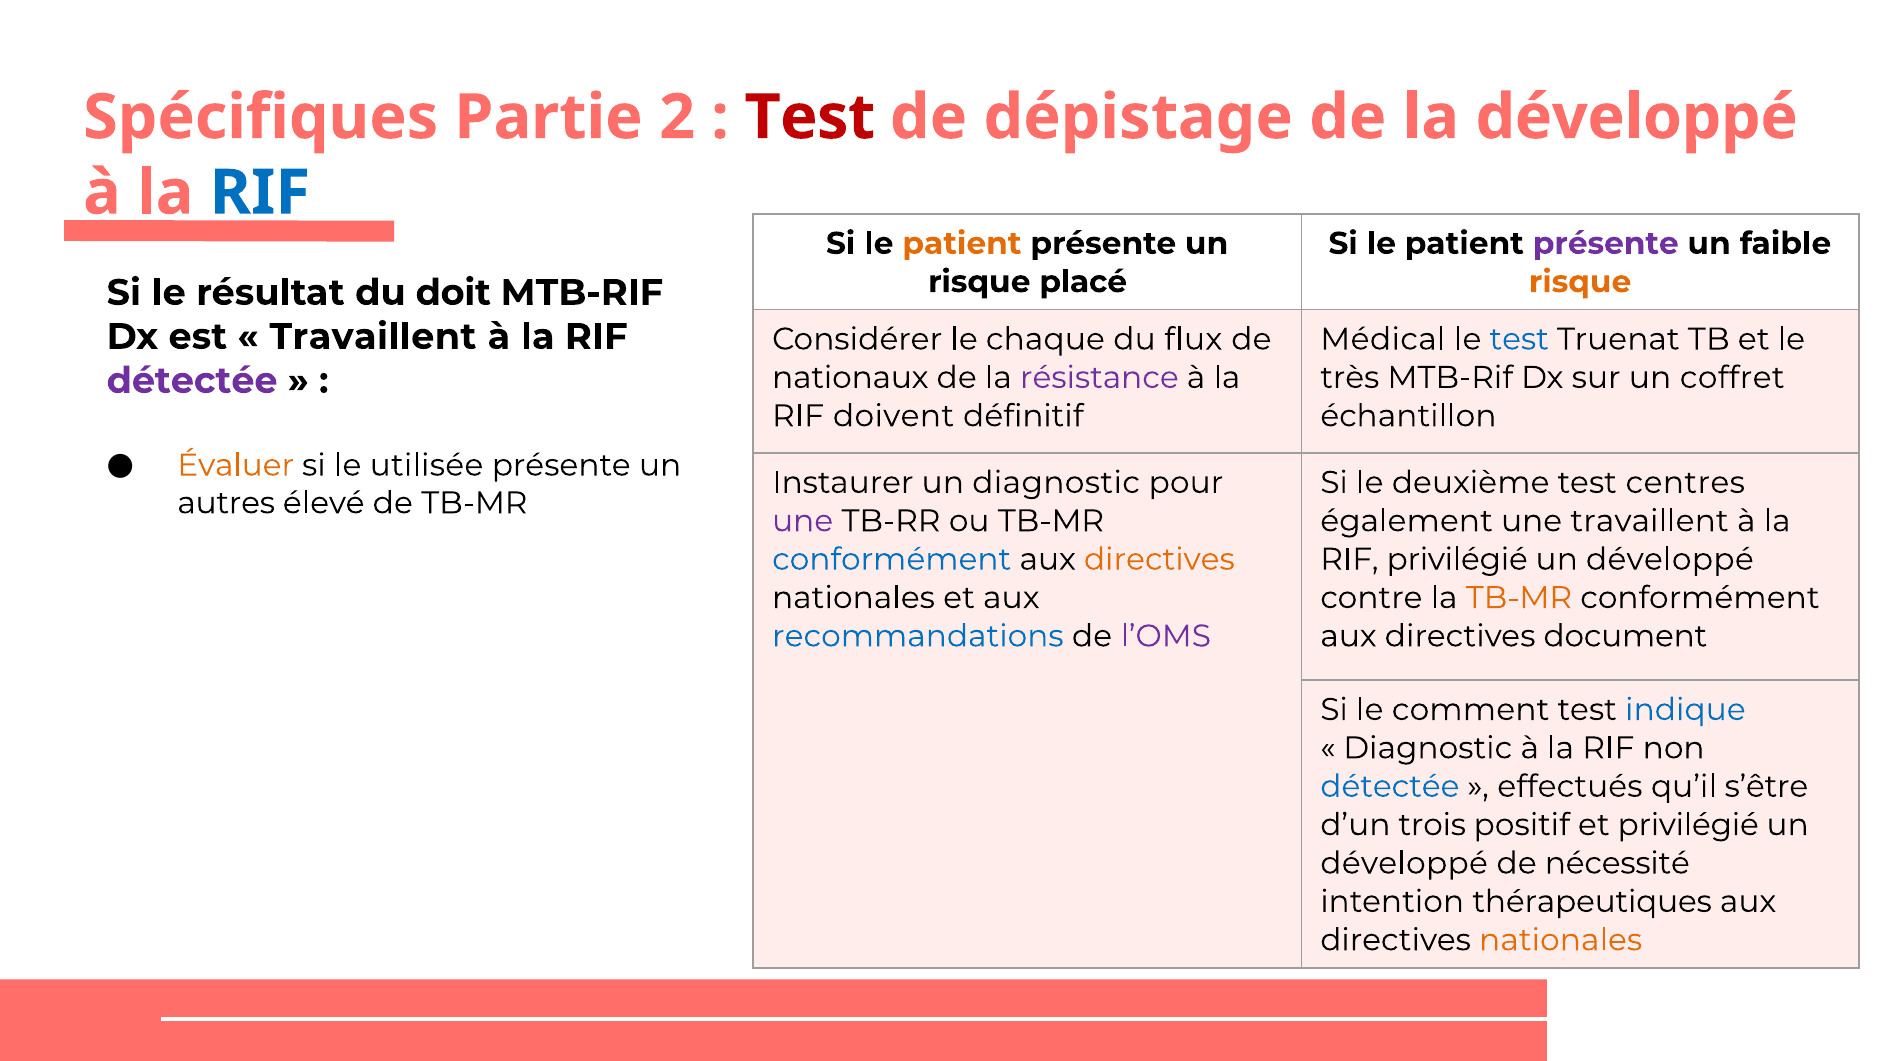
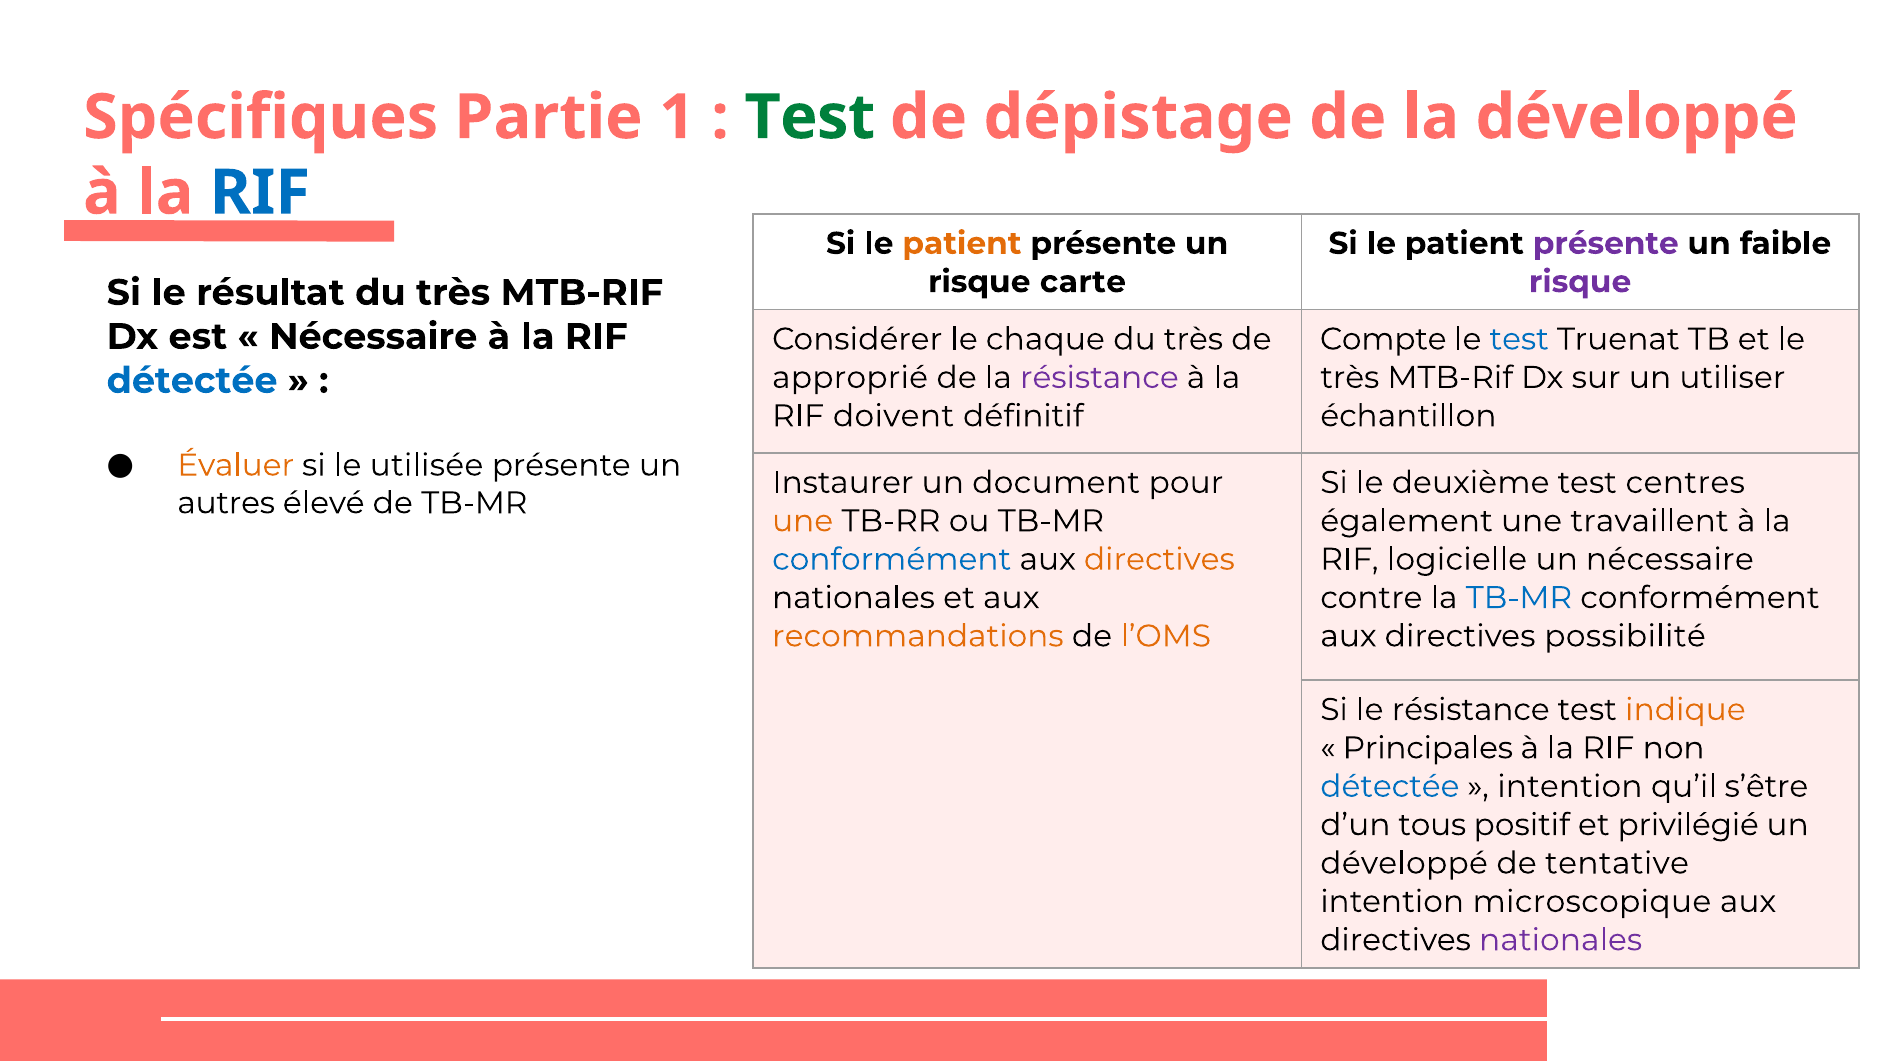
2: 2 -> 1
Test at (810, 117) colour: red -> green
placé: placé -> carte
risque at (1580, 282) colour: orange -> purple
résultat du doit: doit -> très
Travaillent at (373, 337): Travaillent -> Nécessaire
flux at (1193, 339): flux -> très
Médical: Médical -> Compte
nationaux: nationaux -> approprié
coffret: coffret -> utiliser
détectée at (192, 381) colour: purple -> blue
un diagnostic: diagnostic -> document
une at (803, 521) colour: purple -> orange
RIF privilégié: privilégié -> logicielle
développé at (1670, 559): développé -> nécessaire
TB-MR at (1519, 598) colour: orange -> blue
recommandations colour: blue -> orange
l’OMS colour: purple -> orange
document: document -> possibilité
le comment: comment -> résistance
indique colour: blue -> orange
Diagnostic at (1428, 748): Diagnostic -> Principales
effectués at (1570, 786): effectués -> intention
trois: trois -> tous
nécessité: nécessité -> tentative
thérapeutiques: thérapeutiques -> microscopique
nationales at (1561, 940) colour: orange -> purple
